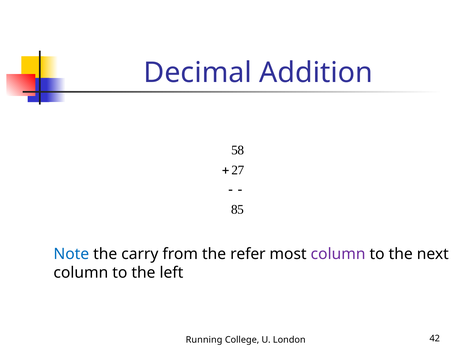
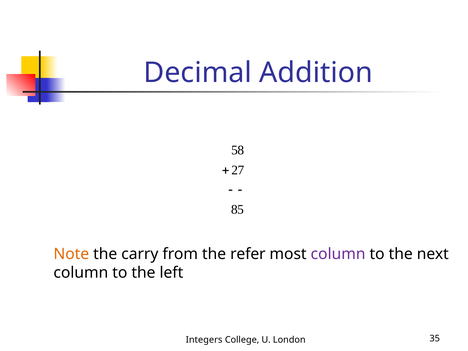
Note colour: blue -> orange
Running: Running -> Integers
42: 42 -> 35
